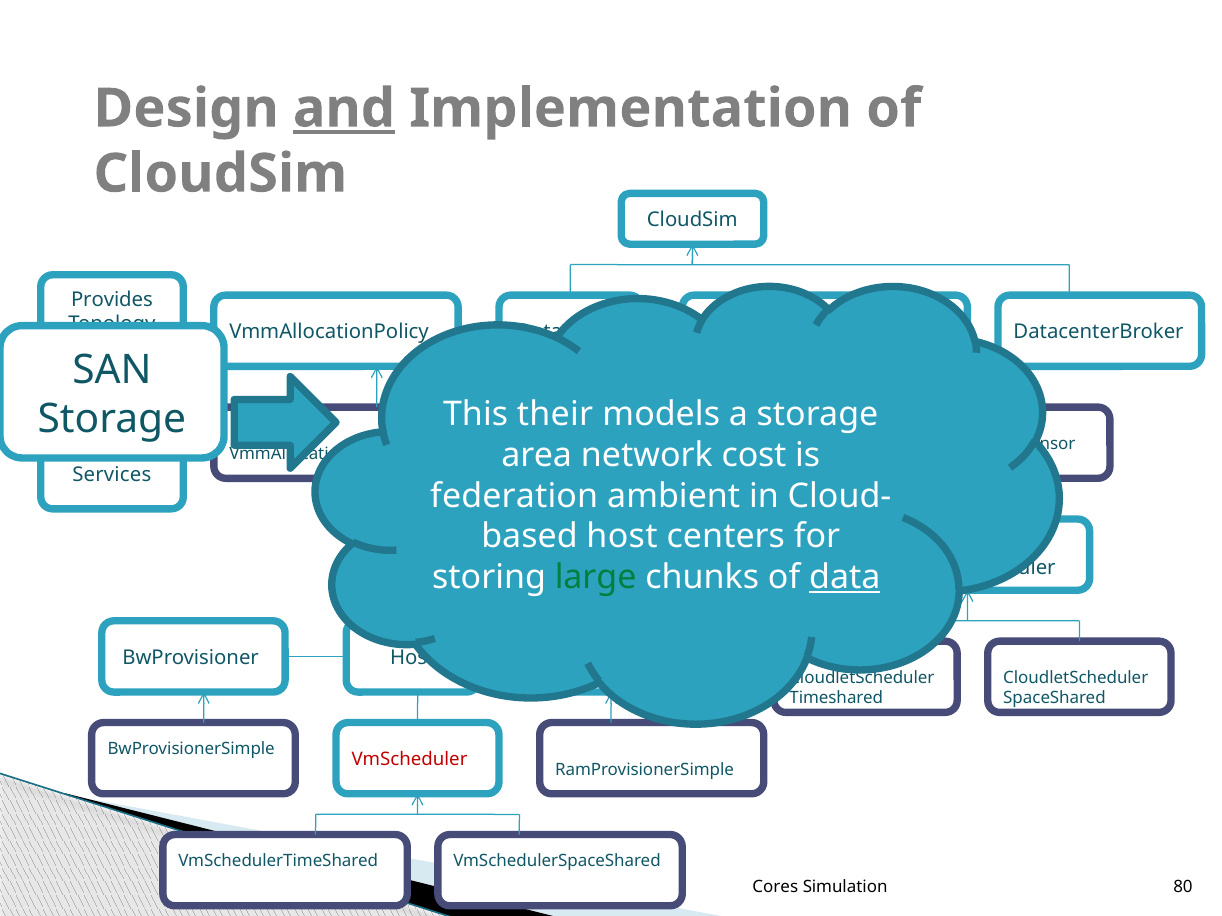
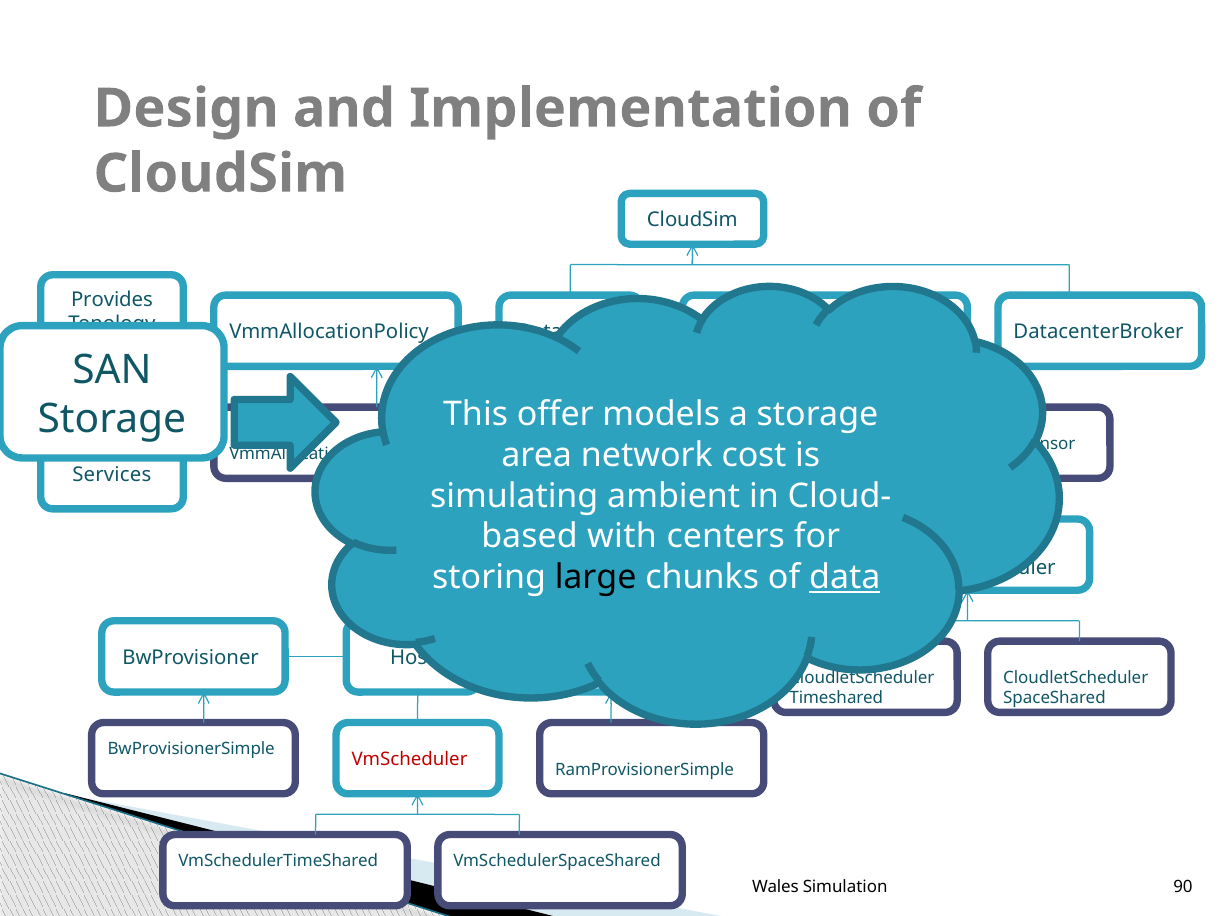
and underline: present -> none
their: their -> offer
federation: federation -> simulating
host at (622, 537): host -> with
large colour: green -> black
Cores: Cores -> Wales
80: 80 -> 90
